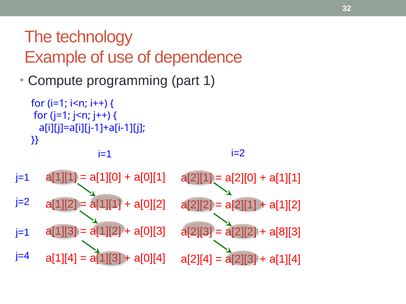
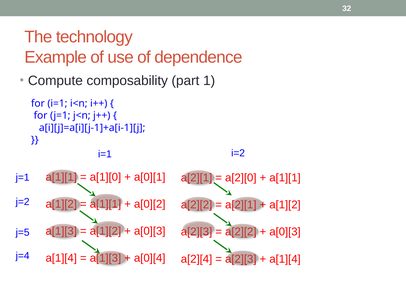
programming: programming -> composability
a[8][3 at (285, 232): a[8][3 -> a[0][3
j=1 at (23, 233): j=1 -> j=5
